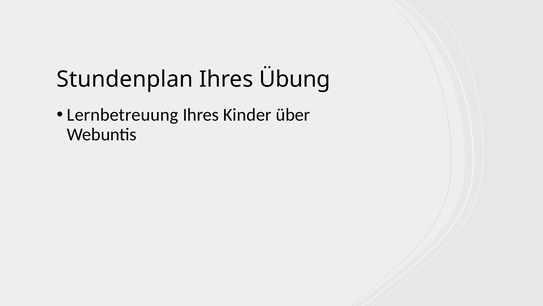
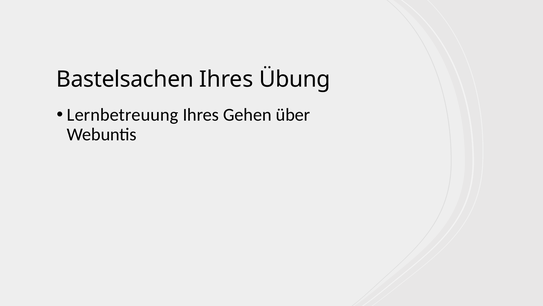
Stundenplan: Stundenplan -> Bastelsachen
Kinder: Kinder -> Gehen
